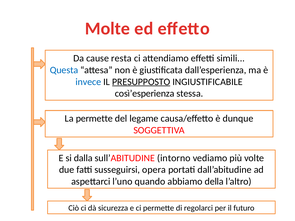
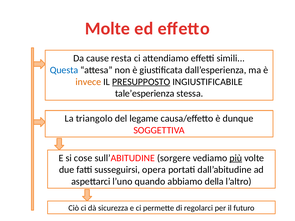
invece colour: blue -> orange
così’esperienza: così’esperienza -> tale’esperienza
La permette: permette -> triangolo
dalla: dalla -> cose
intorno: intorno -> sorgere
più underline: none -> present
